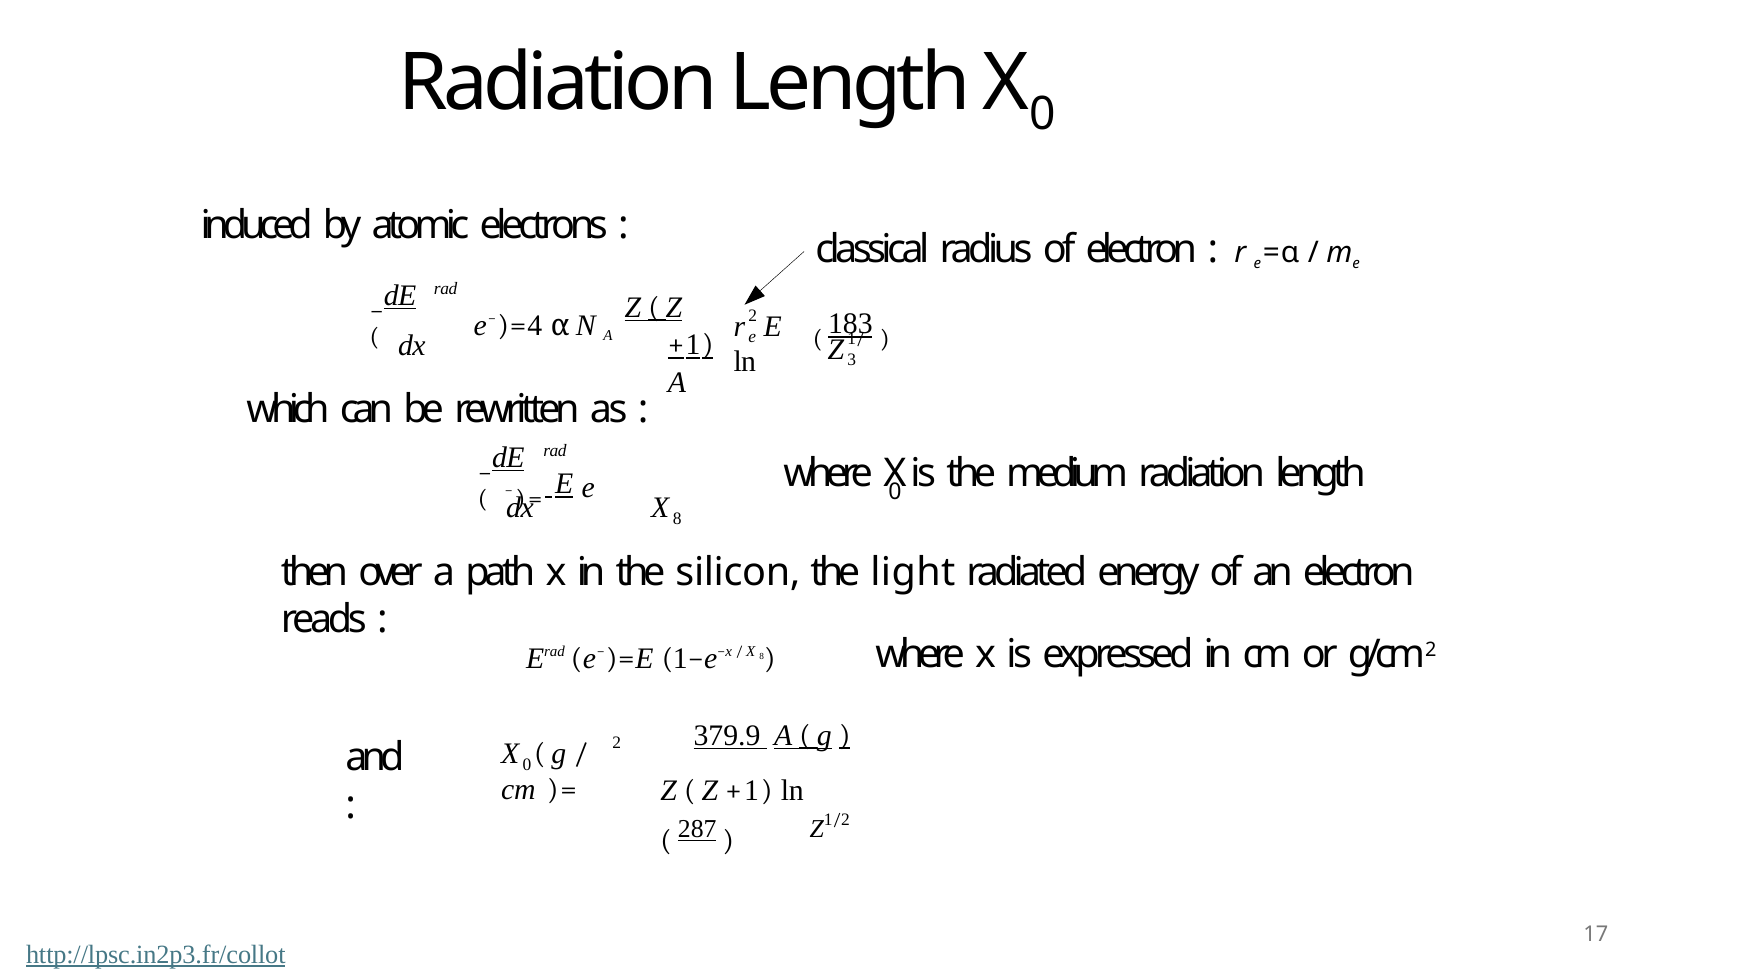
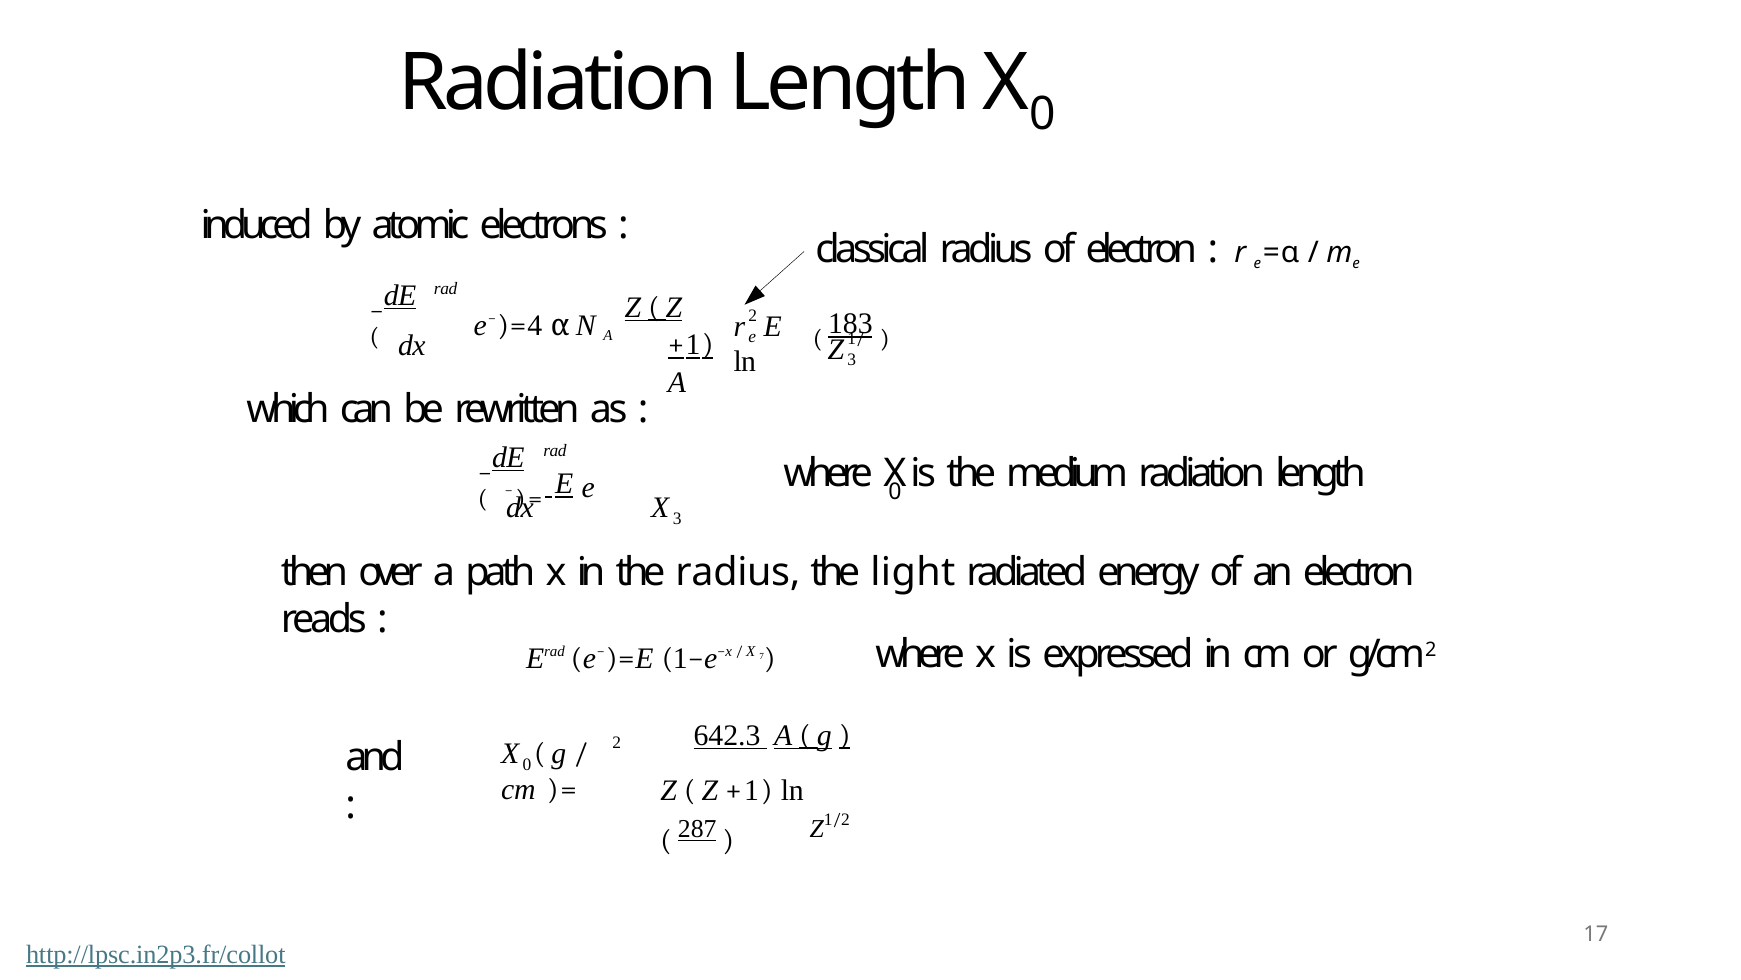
8 at (677, 519): 8 -> 3
the silicon: silicon -> radius
8 at (762, 656): 8 -> 7
379.9: 379.9 -> 642.3
